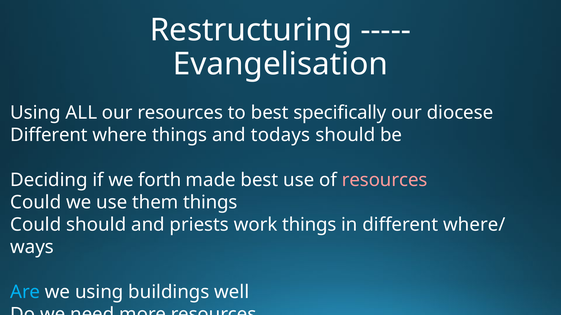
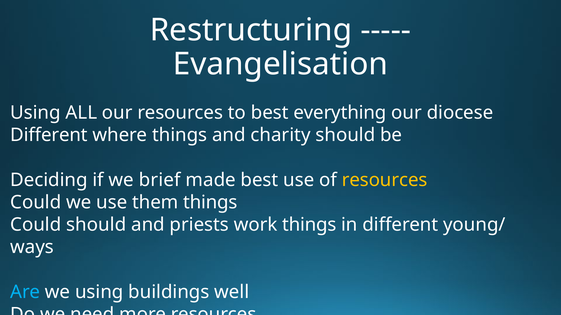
specifically: specifically -> everything
todays: todays -> charity
forth: forth -> brief
resources at (385, 180) colour: pink -> yellow
where/: where/ -> young/
